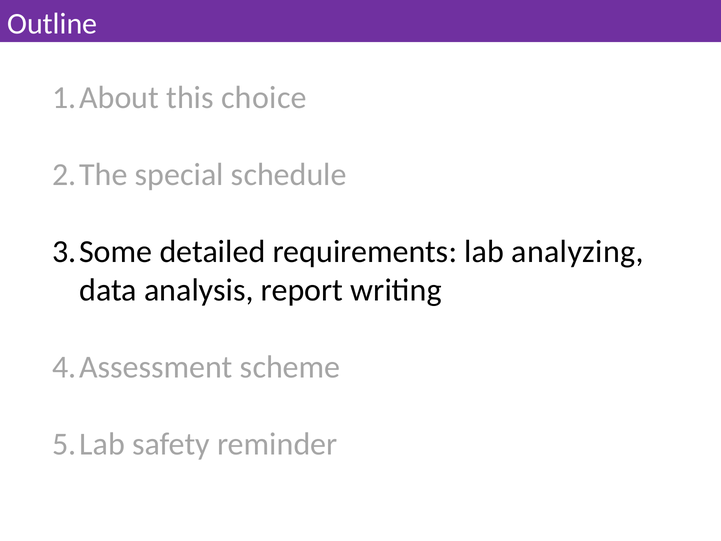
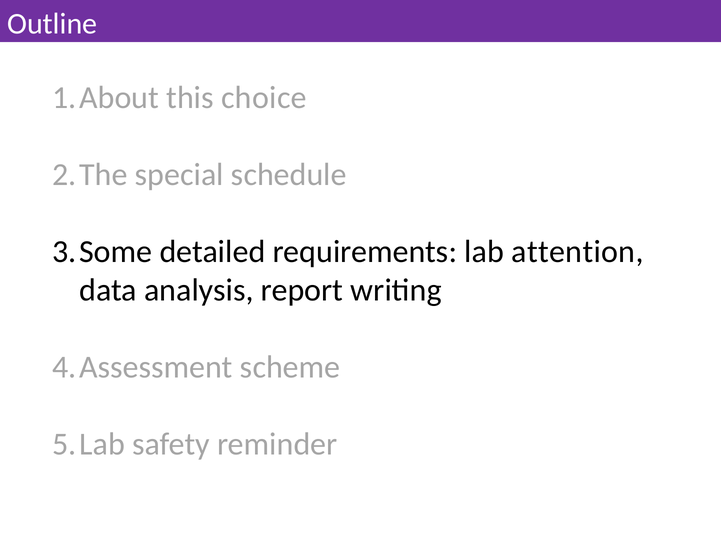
analyzing: analyzing -> attention
